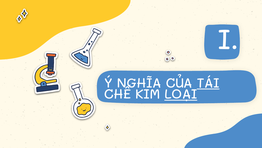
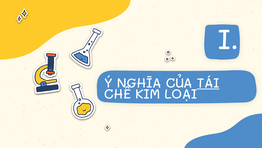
LOẠI underline: present -> none
